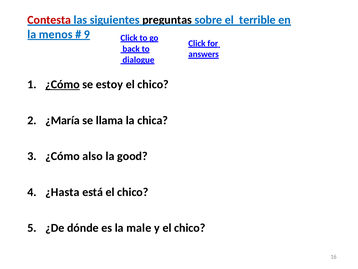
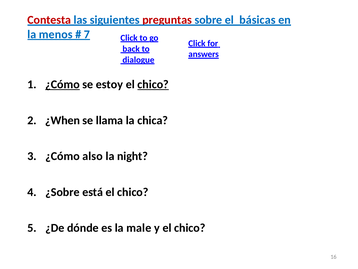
preguntas colour: black -> red
terrible: terrible -> básicas
9: 9 -> 7
chico at (153, 84) underline: none -> present
¿María: ¿María -> ¿When
good: good -> night
¿Hasta: ¿Hasta -> ¿Sobre
